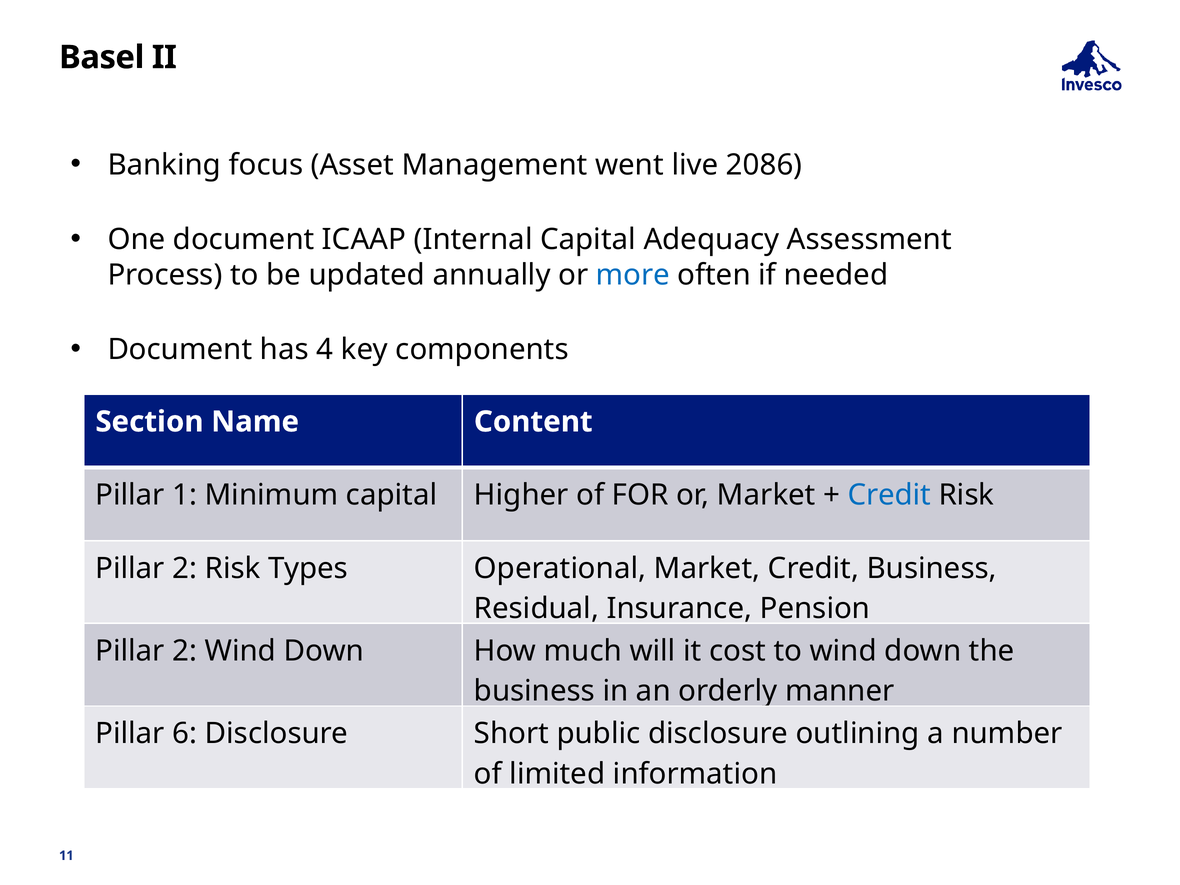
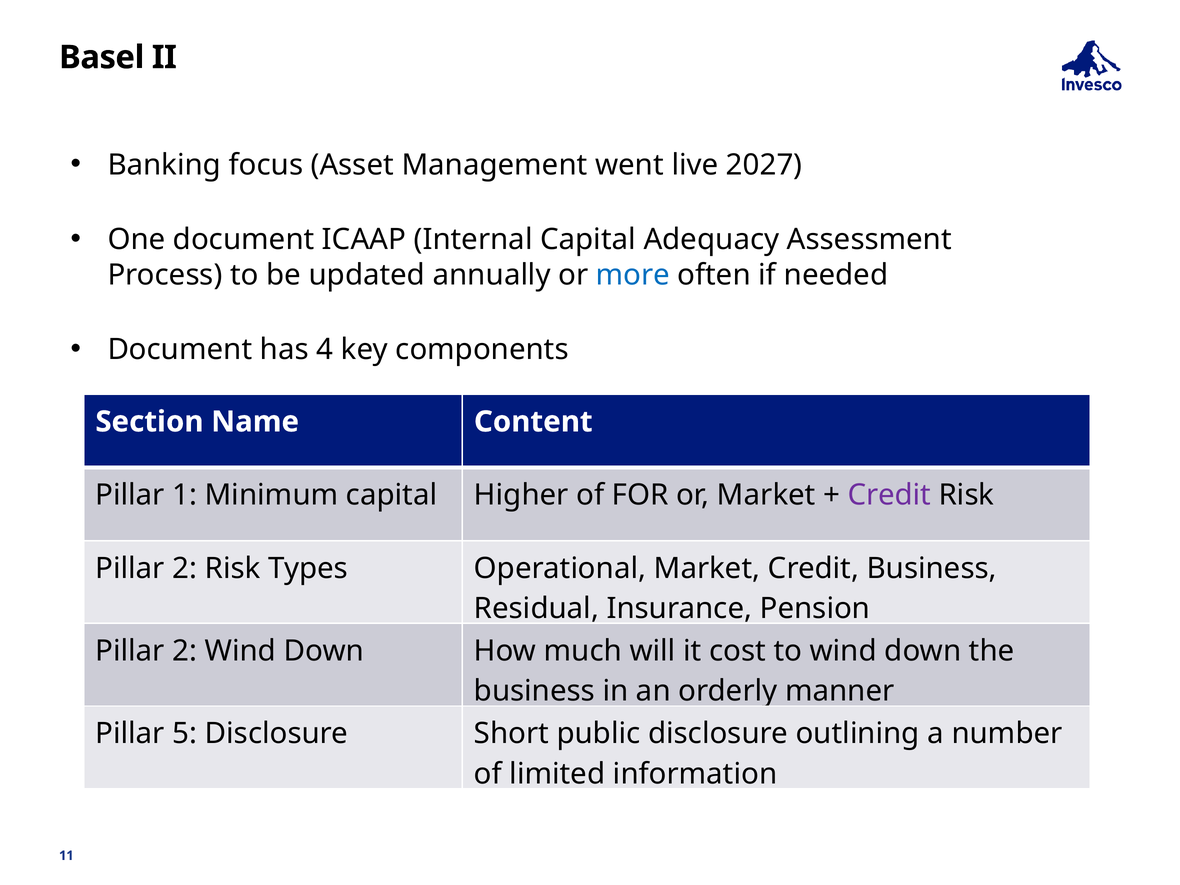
2086: 2086 -> 2027
Credit at (889, 495) colour: blue -> purple
6: 6 -> 5
